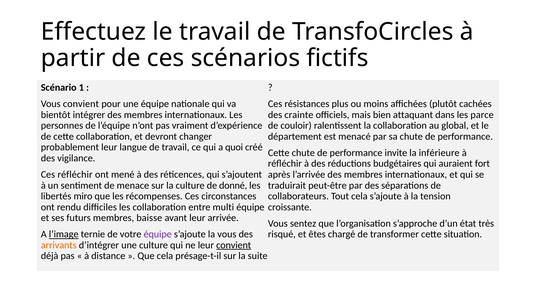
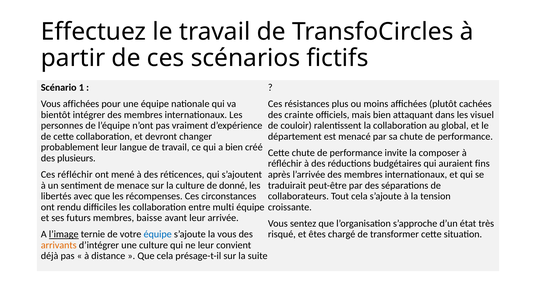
Vous convient: convient -> affichées
parce: parce -> visuel
a quoi: quoi -> bien
inférieure: inférieure -> composer
vigilance: vigilance -> plusieurs
fort: fort -> fins
miro: miro -> avec
équipe at (158, 235) colour: purple -> blue
convient at (234, 246) underline: present -> none
